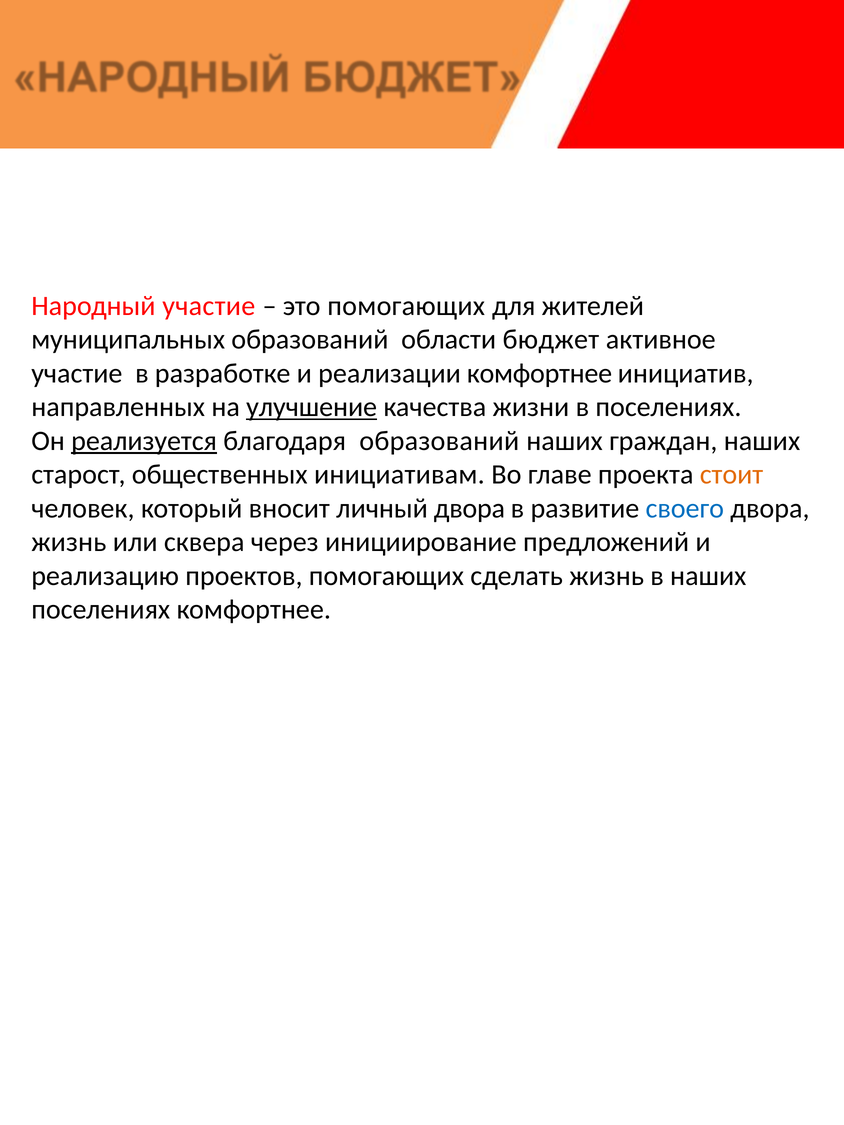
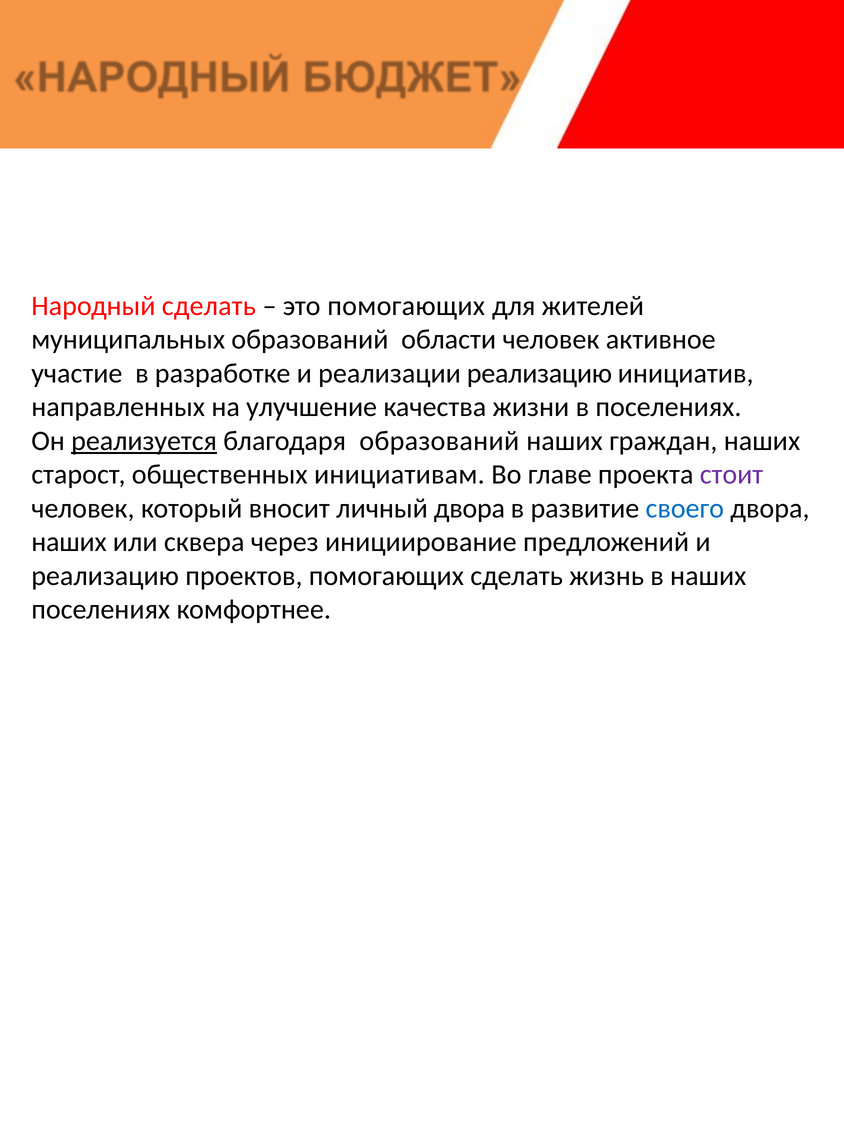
Народный участие: участие -> сделать
области бюджет: бюджет -> человек
реализации комфортнее: комфортнее -> реализацию
улучшение underline: present -> none
стоит colour: orange -> purple
жизнь at (69, 542): жизнь -> наших
